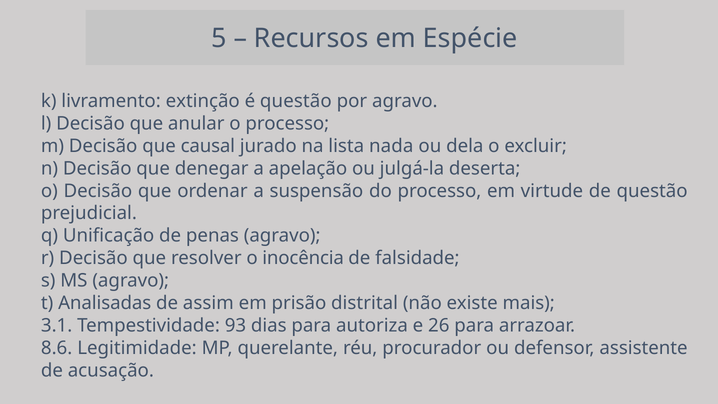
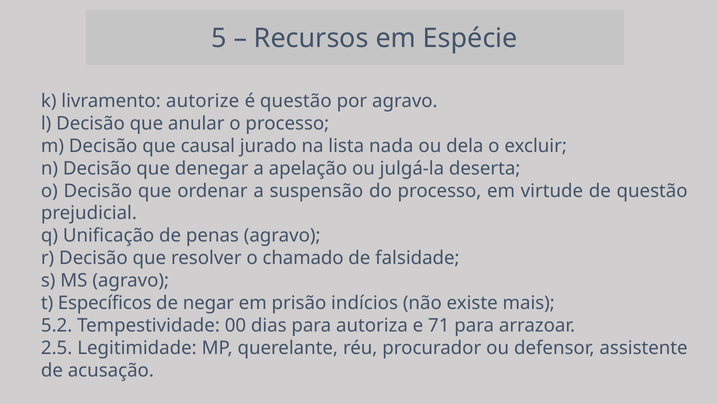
extinção: extinção -> autorize
inocência: inocência -> chamado
Analisadas: Analisadas -> Específicos
assim: assim -> negar
distrital: distrital -> indícios
3.1: 3.1 -> 5.2
93: 93 -> 00
26: 26 -> 71
8.6: 8.6 -> 2.5
